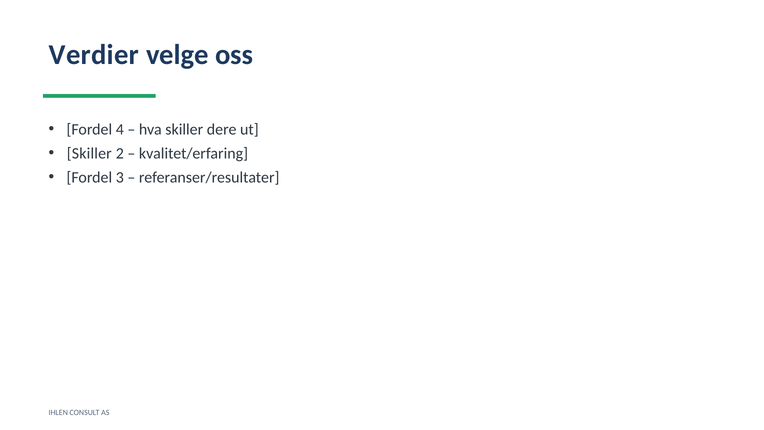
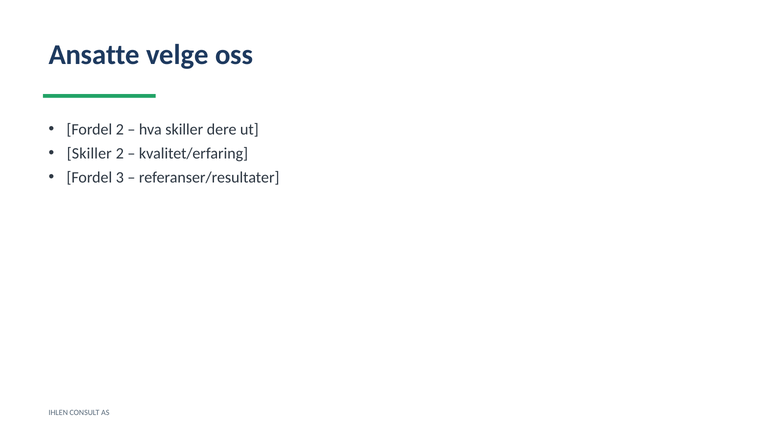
Verdier: Verdier -> Ansatte
Fordel 4: 4 -> 2
